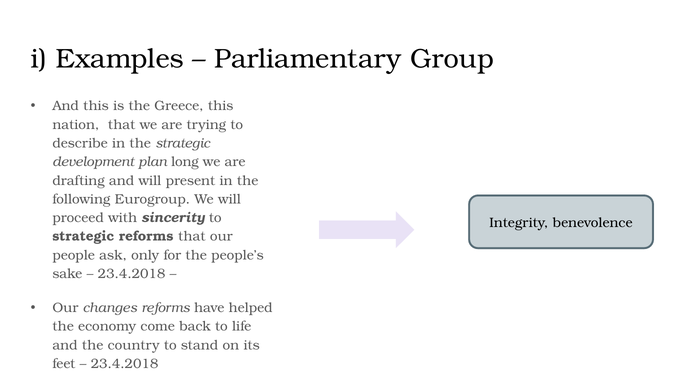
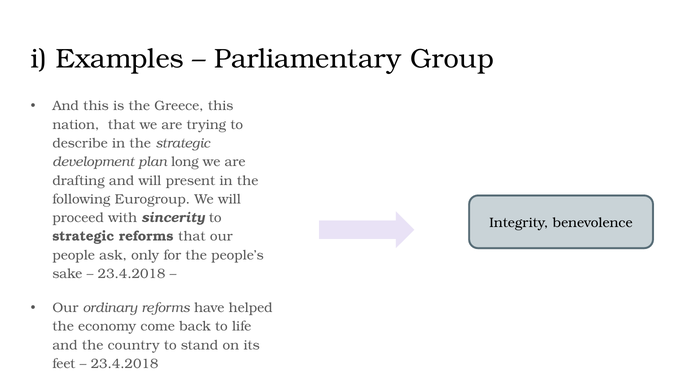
changes: changes -> ordinary
